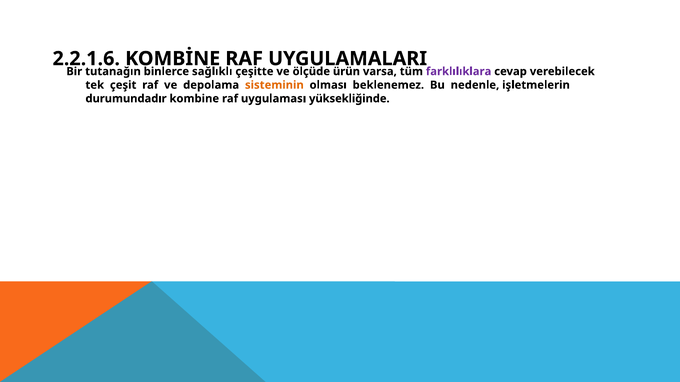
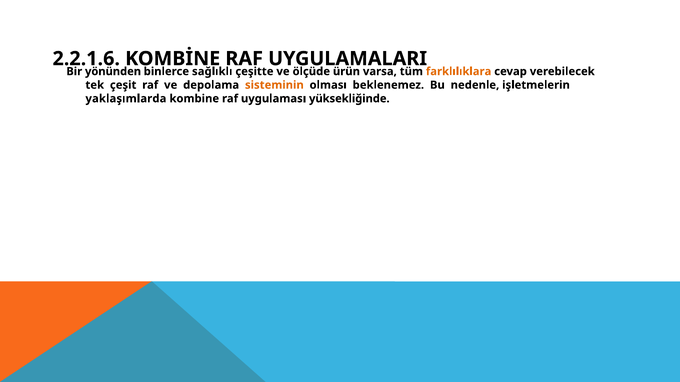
tutanağın: tutanağın -> yönünden
farklılıklara colour: purple -> orange
durumundadır: durumundadır -> yaklaşımlarda
